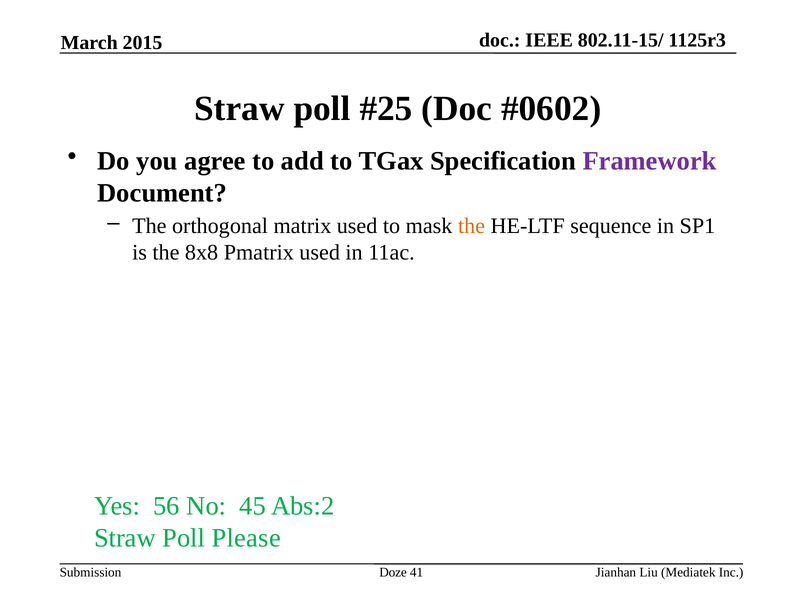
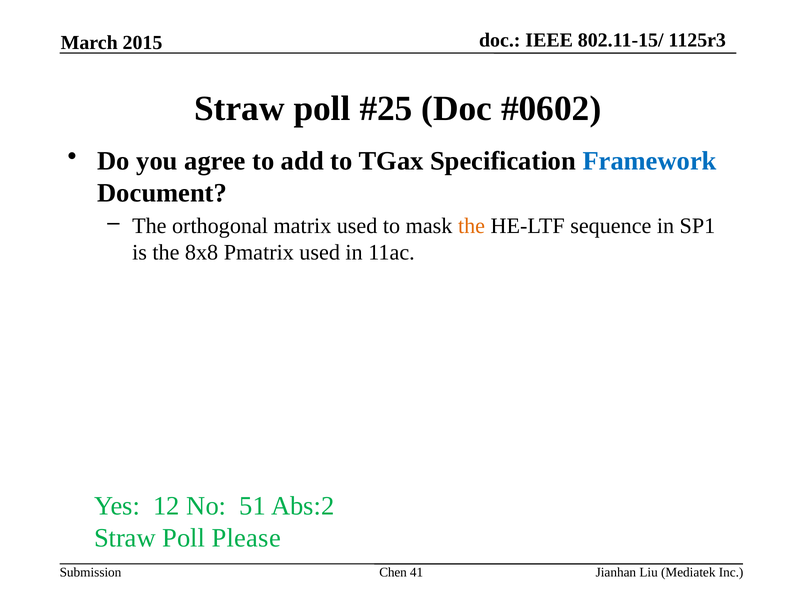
Framework colour: purple -> blue
56: 56 -> 12
45: 45 -> 51
Doze: Doze -> Chen
